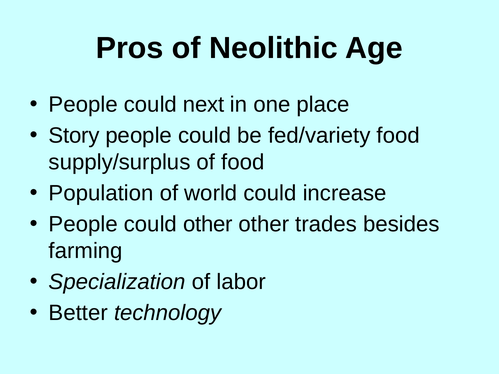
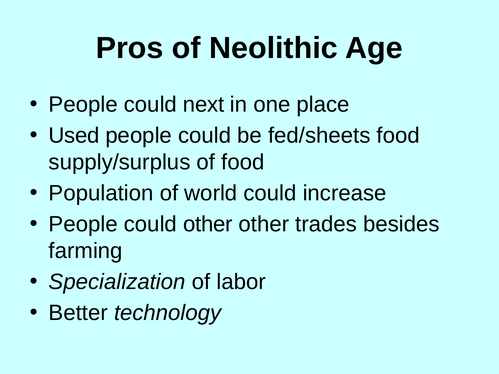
Story: Story -> Used
fed/variety: fed/variety -> fed/sheets
